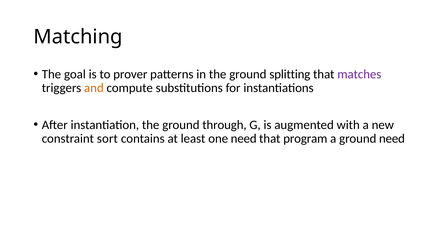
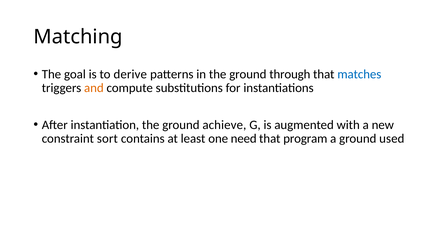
prover: prover -> derive
splitting: splitting -> through
matches colour: purple -> blue
through: through -> achieve
ground need: need -> used
